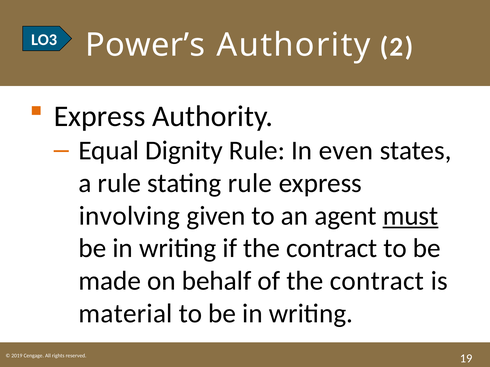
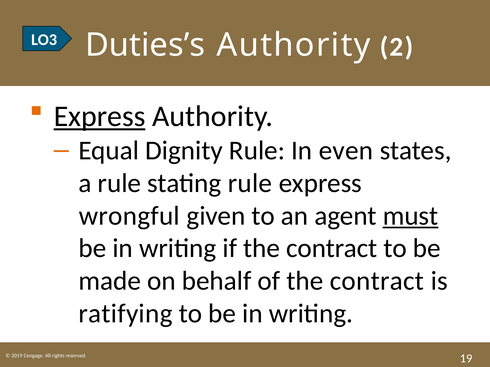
Power’s: Power’s -> Duties’s
Express at (100, 117) underline: none -> present
involving: involving -> wrongful
material: material -> ratifying
